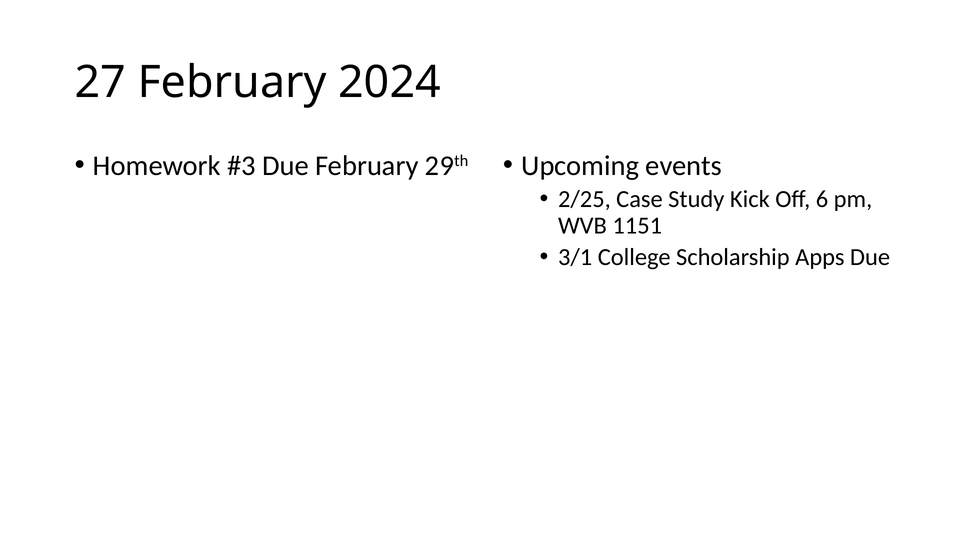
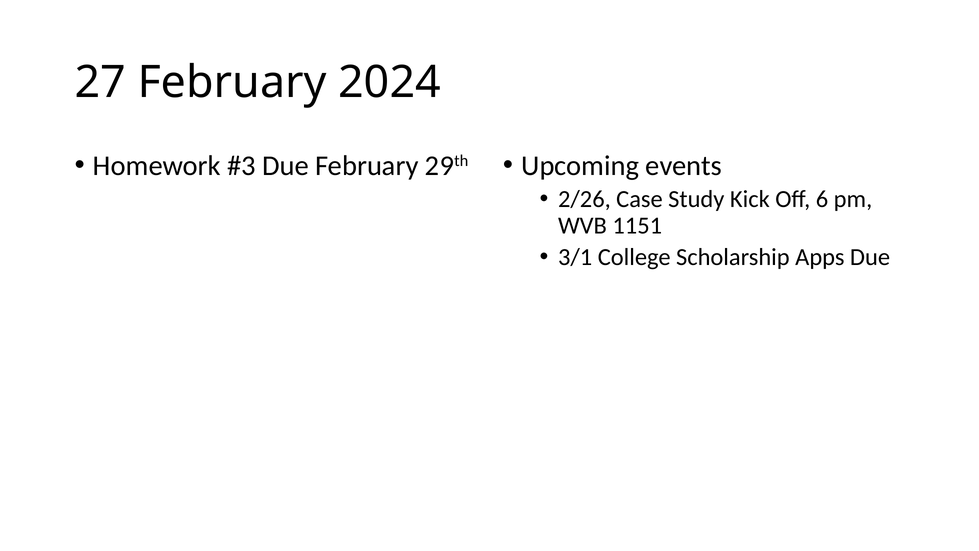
2/25: 2/25 -> 2/26
